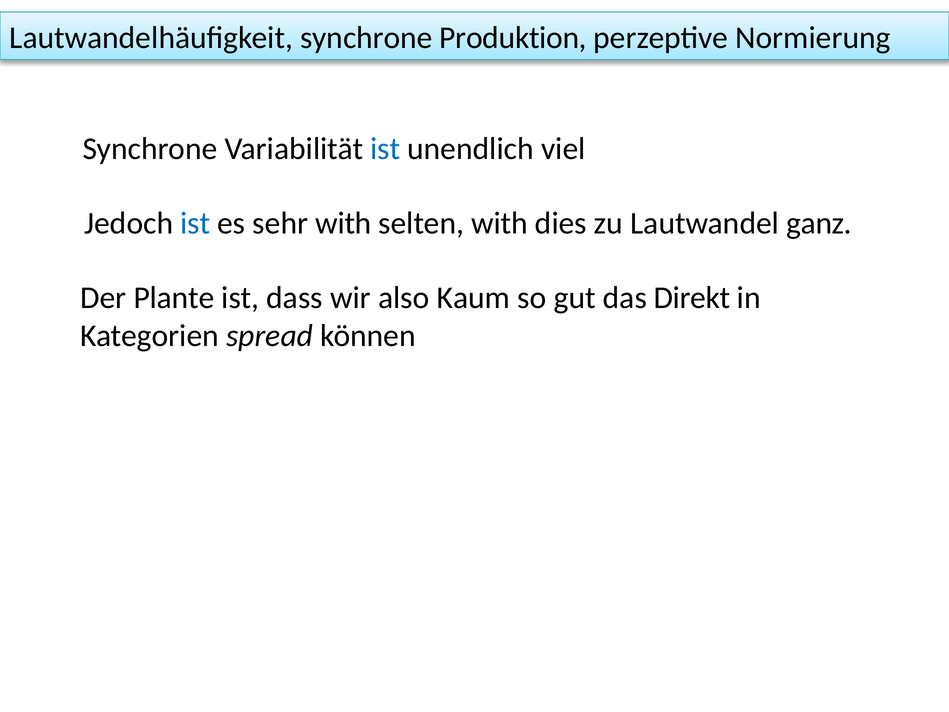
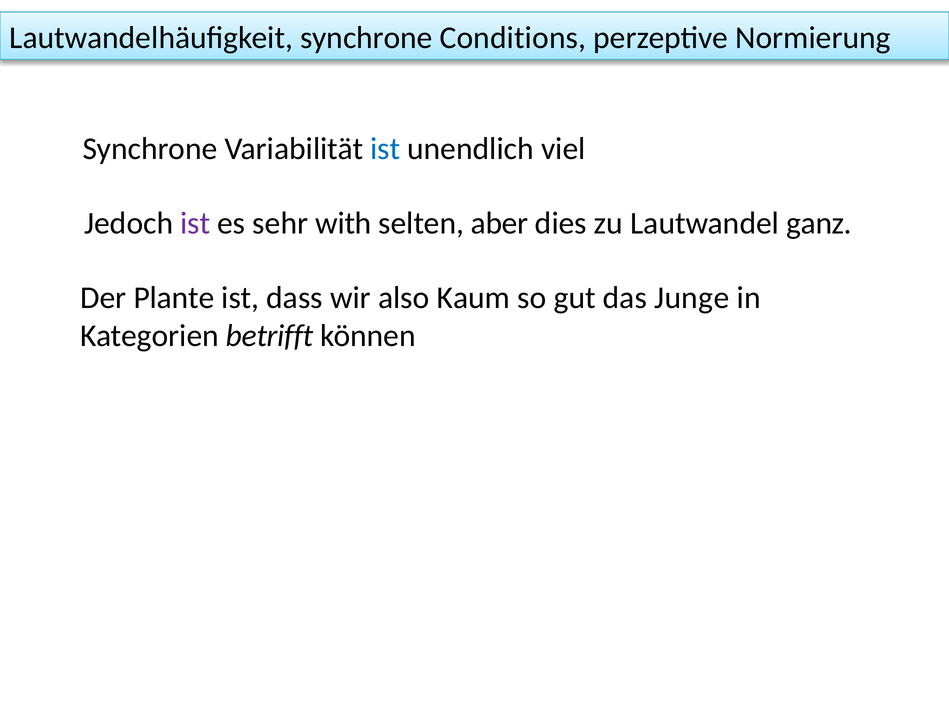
Produktion: Produktion -> Conditions
ist at (195, 223) colour: blue -> purple
selten with: with -> aber
Direkt: Direkt -> Junge
spread: spread -> betrifft
